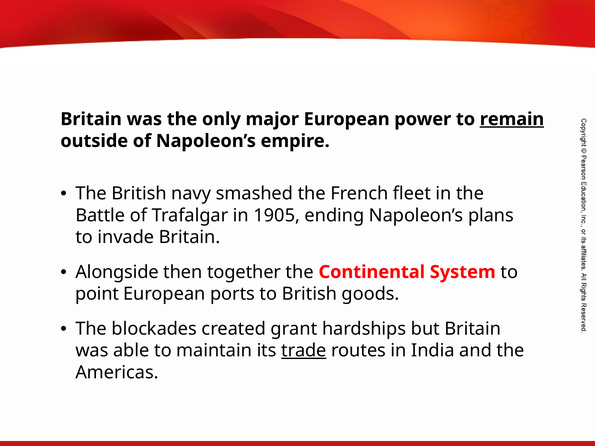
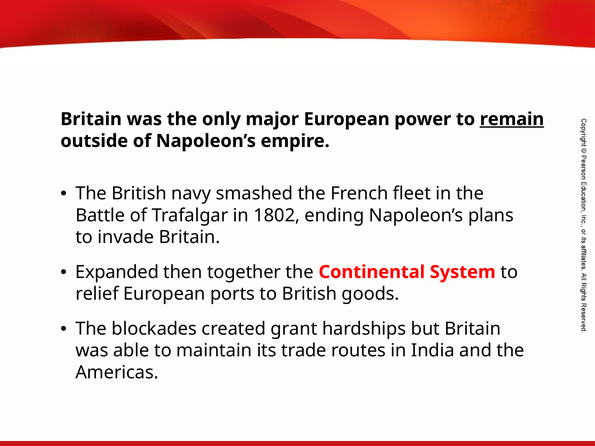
1905: 1905 -> 1802
Alongside: Alongside -> Expanded
point: point -> relief
trade underline: present -> none
